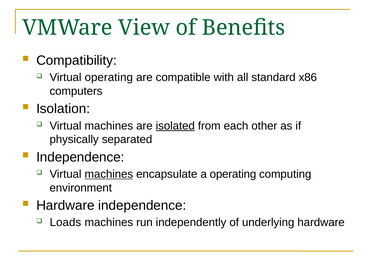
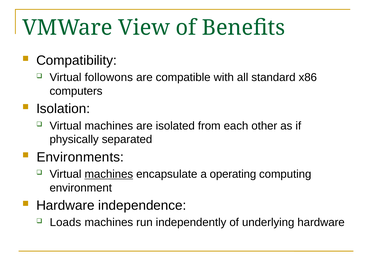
Virtual operating: operating -> followons
isolated underline: present -> none
Independence at (80, 157): Independence -> Environments
